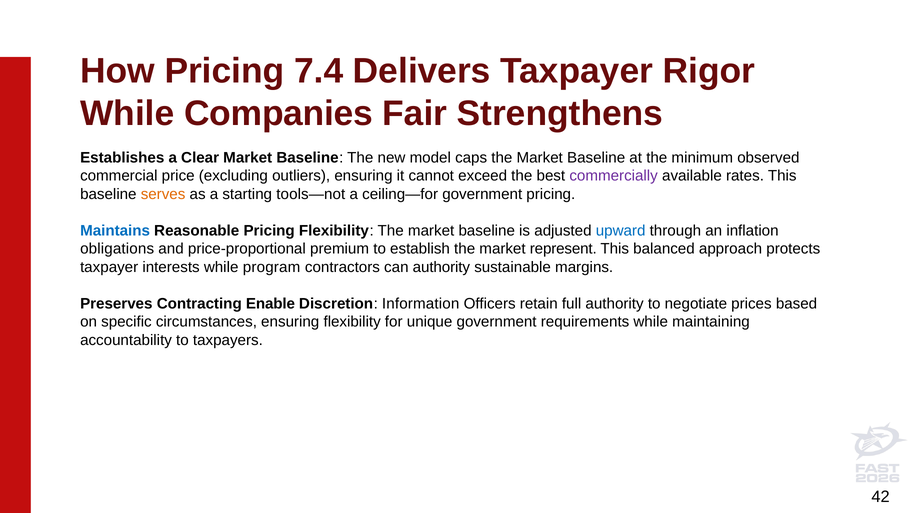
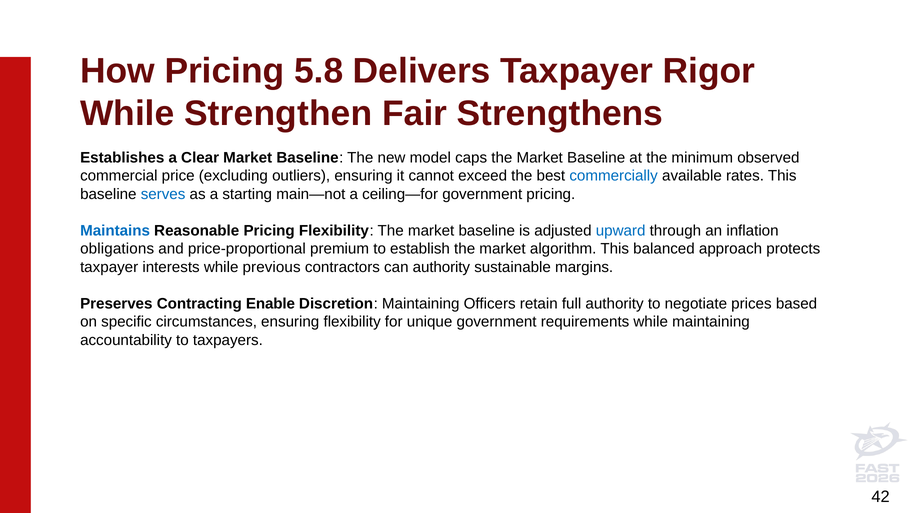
7.4: 7.4 -> 5.8
Companies: Companies -> Strengthen
commercially colour: purple -> blue
serves colour: orange -> blue
tools—not: tools—not -> main—not
represent: represent -> algorithm
program: program -> previous
Discretion Information: Information -> Maintaining
